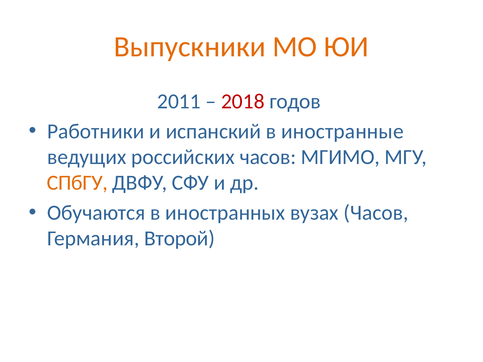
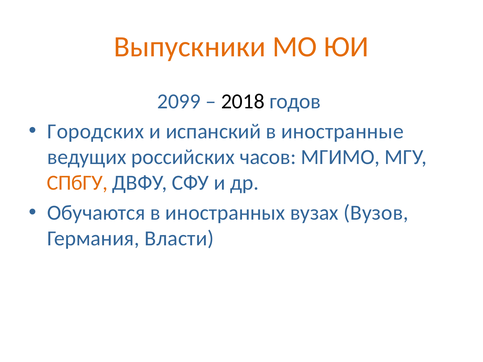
2011: 2011 -> 2099
2018 colour: red -> black
Работники: Работники -> Городских
вузах Часов: Часов -> Вузов
Второй: Второй -> Власти
